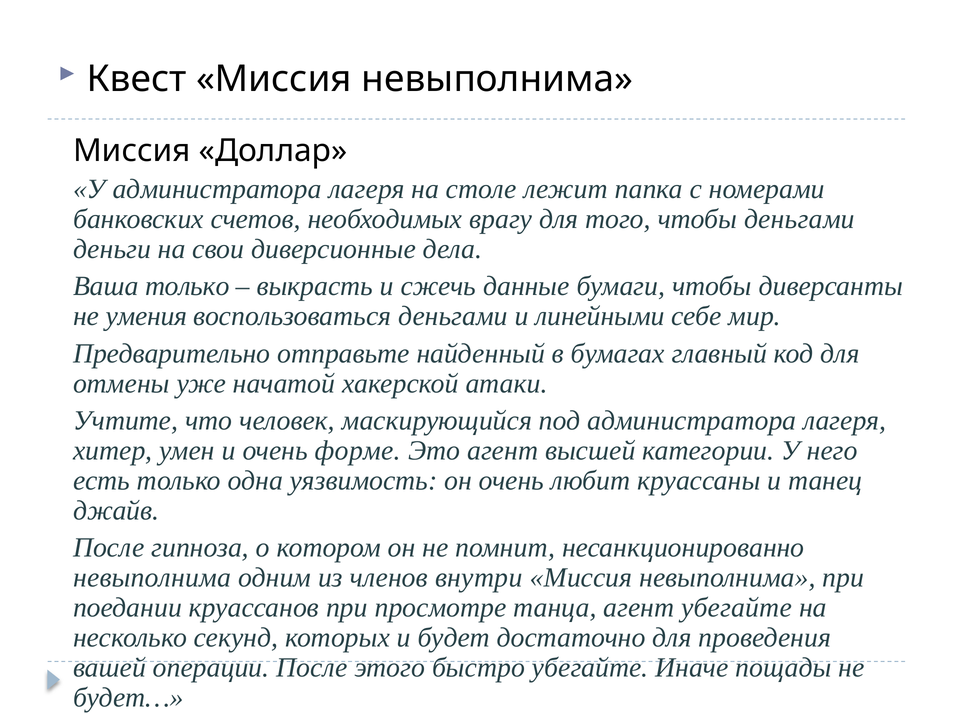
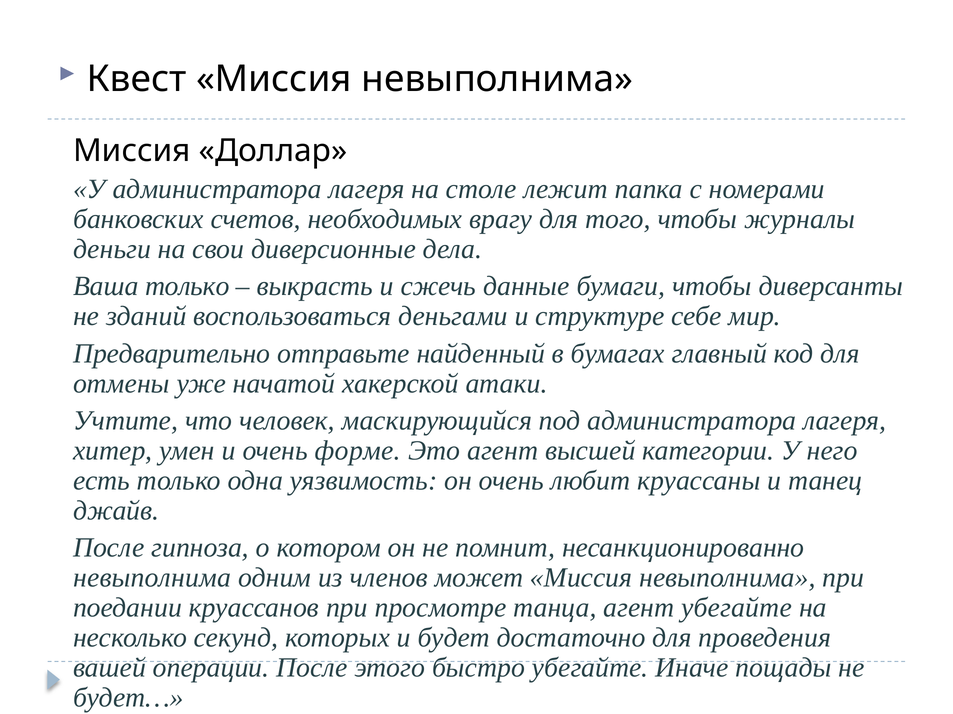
чтобы деньгами: деньгами -> журналы
умения: умения -> зданий
линейными: линейными -> структуре
внутри: внутри -> может
